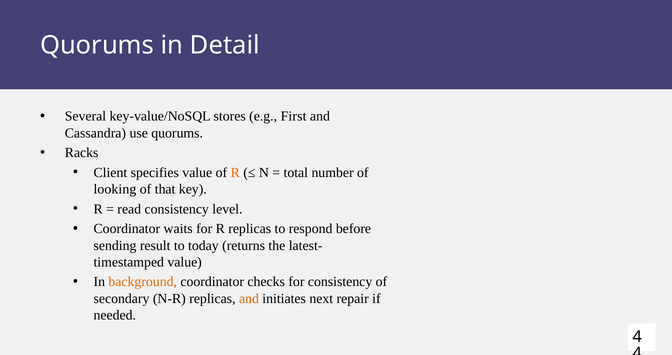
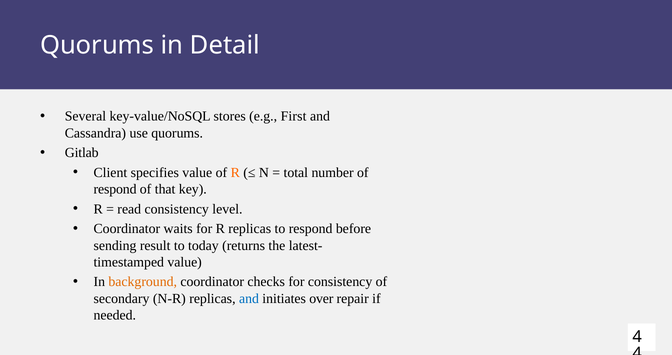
Racks: Racks -> Gitlab
looking at (115, 189): looking -> respond
and at (249, 298) colour: orange -> blue
next: next -> over
